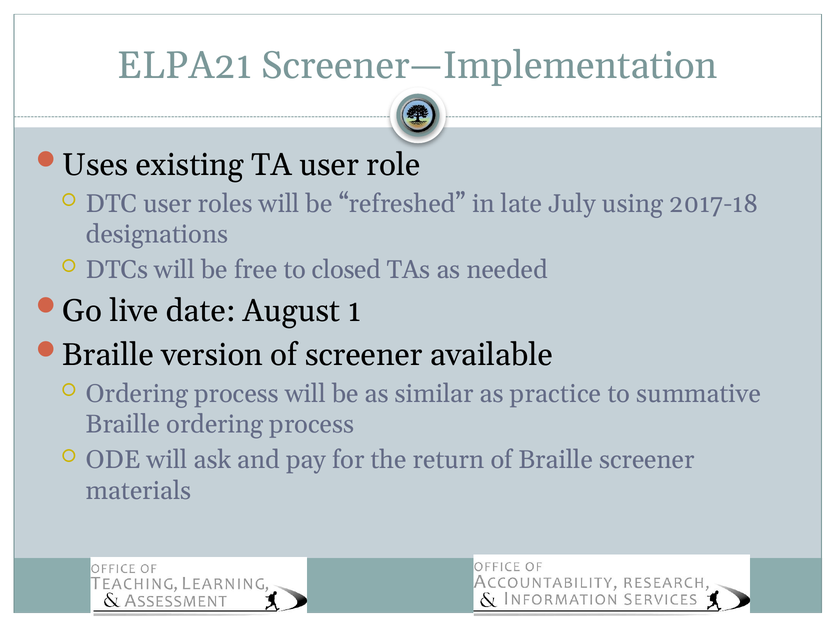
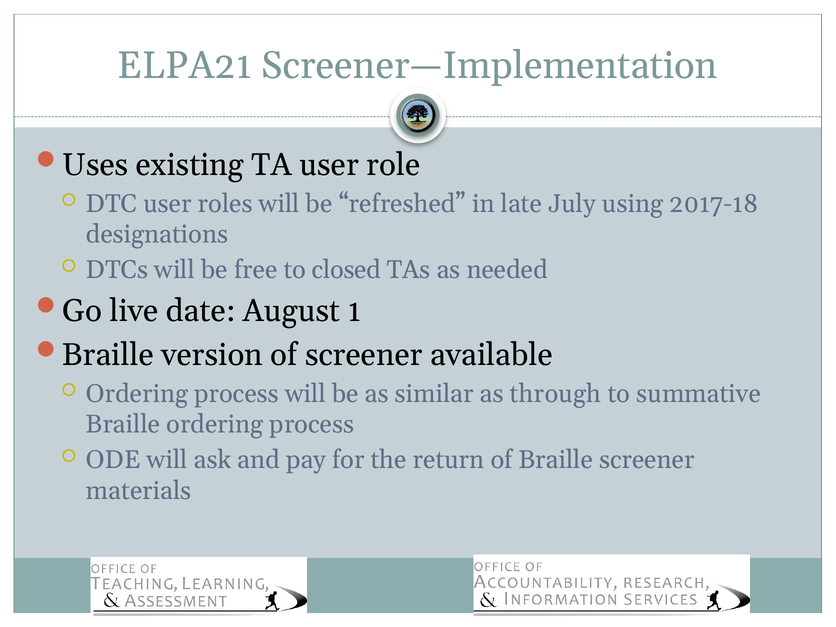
practice: practice -> through
